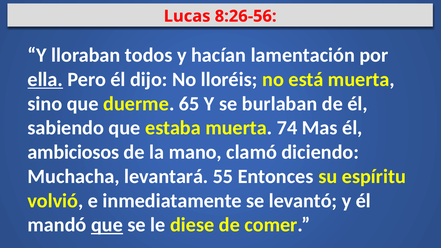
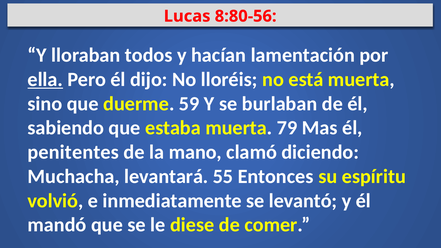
8:26-56: 8:26-56 -> 8:80-56
65: 65 -> 59
74: 74 -> 79
ambiciosos: ambiciosos -> penitentes
que at (107, 225) underline: present -> none
